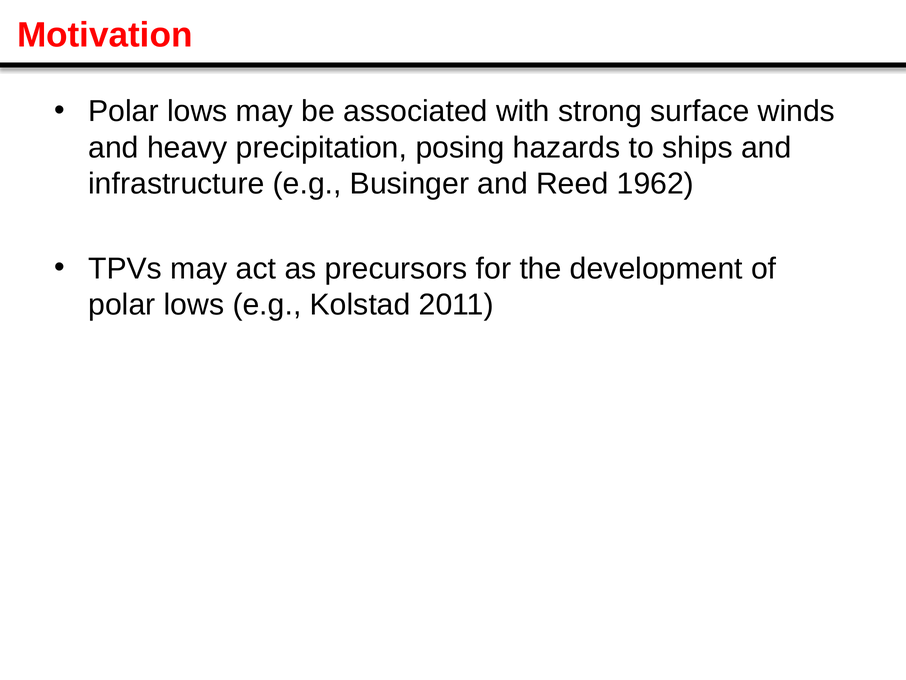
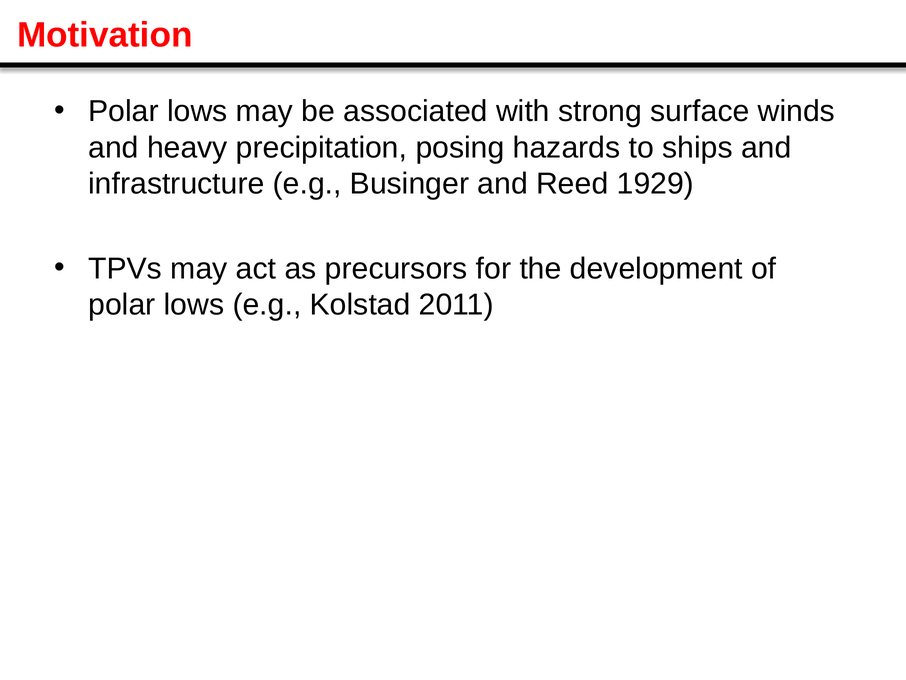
1962: 1962 -> 1929
